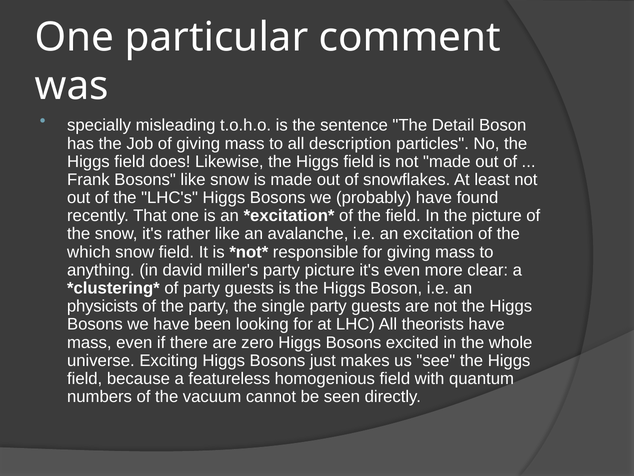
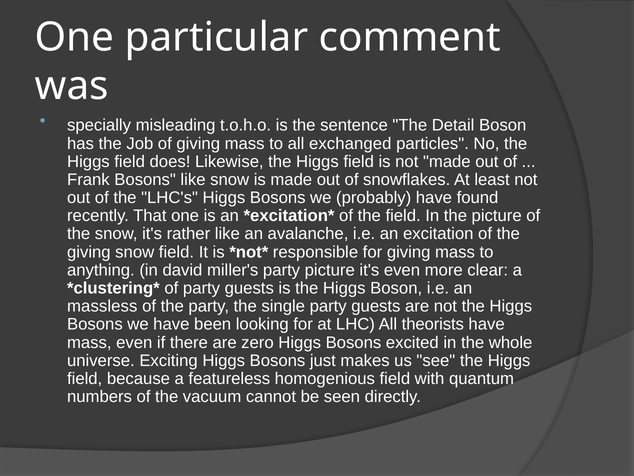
description: description -> exchanged
which at (89, 252): which -> giving
physicists: physicists -> massless
